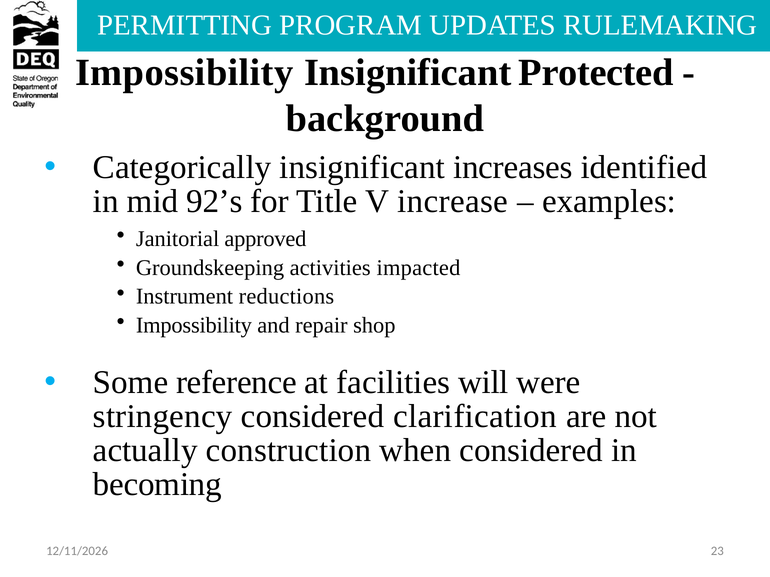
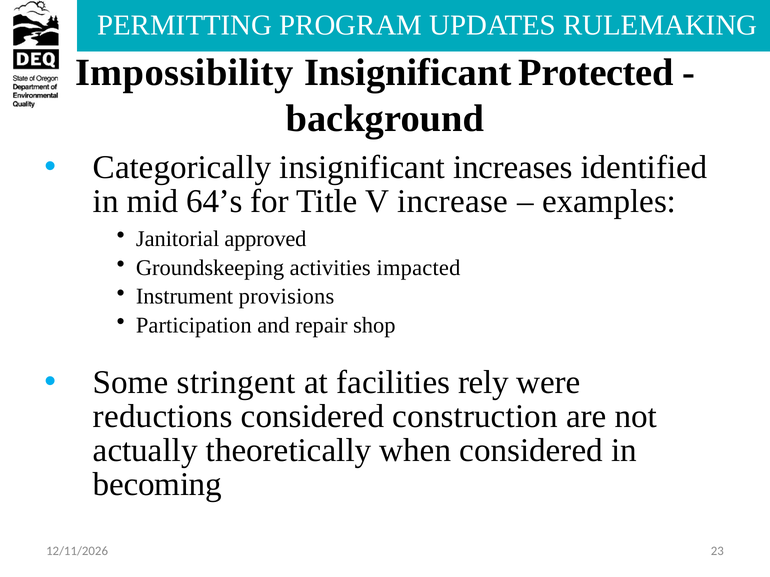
92’s: 92’s -> 64’s
reductions: reductions -> provisions
Impossibility at (194, 326): Impossibility -> Participation
reference: reference -> stringent
will: will -> rely
stringency: stringency -> reductions
clarification: clarification -> construction
construction: construction -> theoretically
